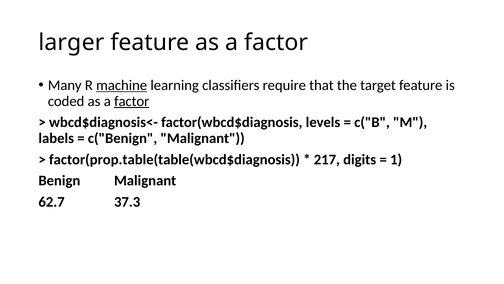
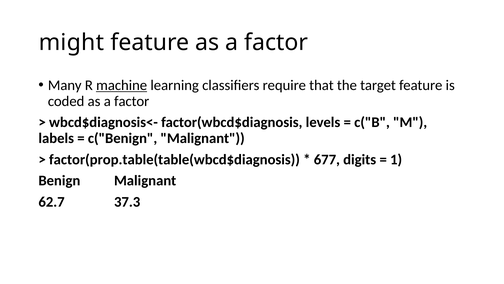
larger: larger -> might
factor at (132, 101) underline: present -> none
217: 217 -> 677
